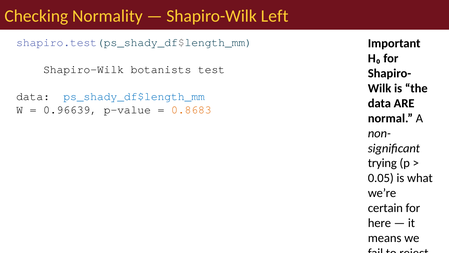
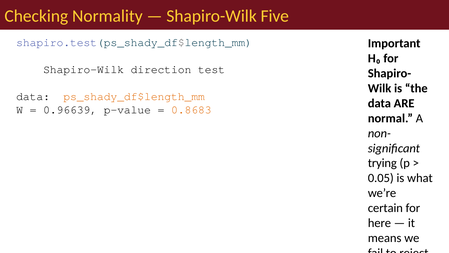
Left: Left -> Five
botanists: botanists -> direction
ps_shady_df$length_mm colour: blue -> orange
